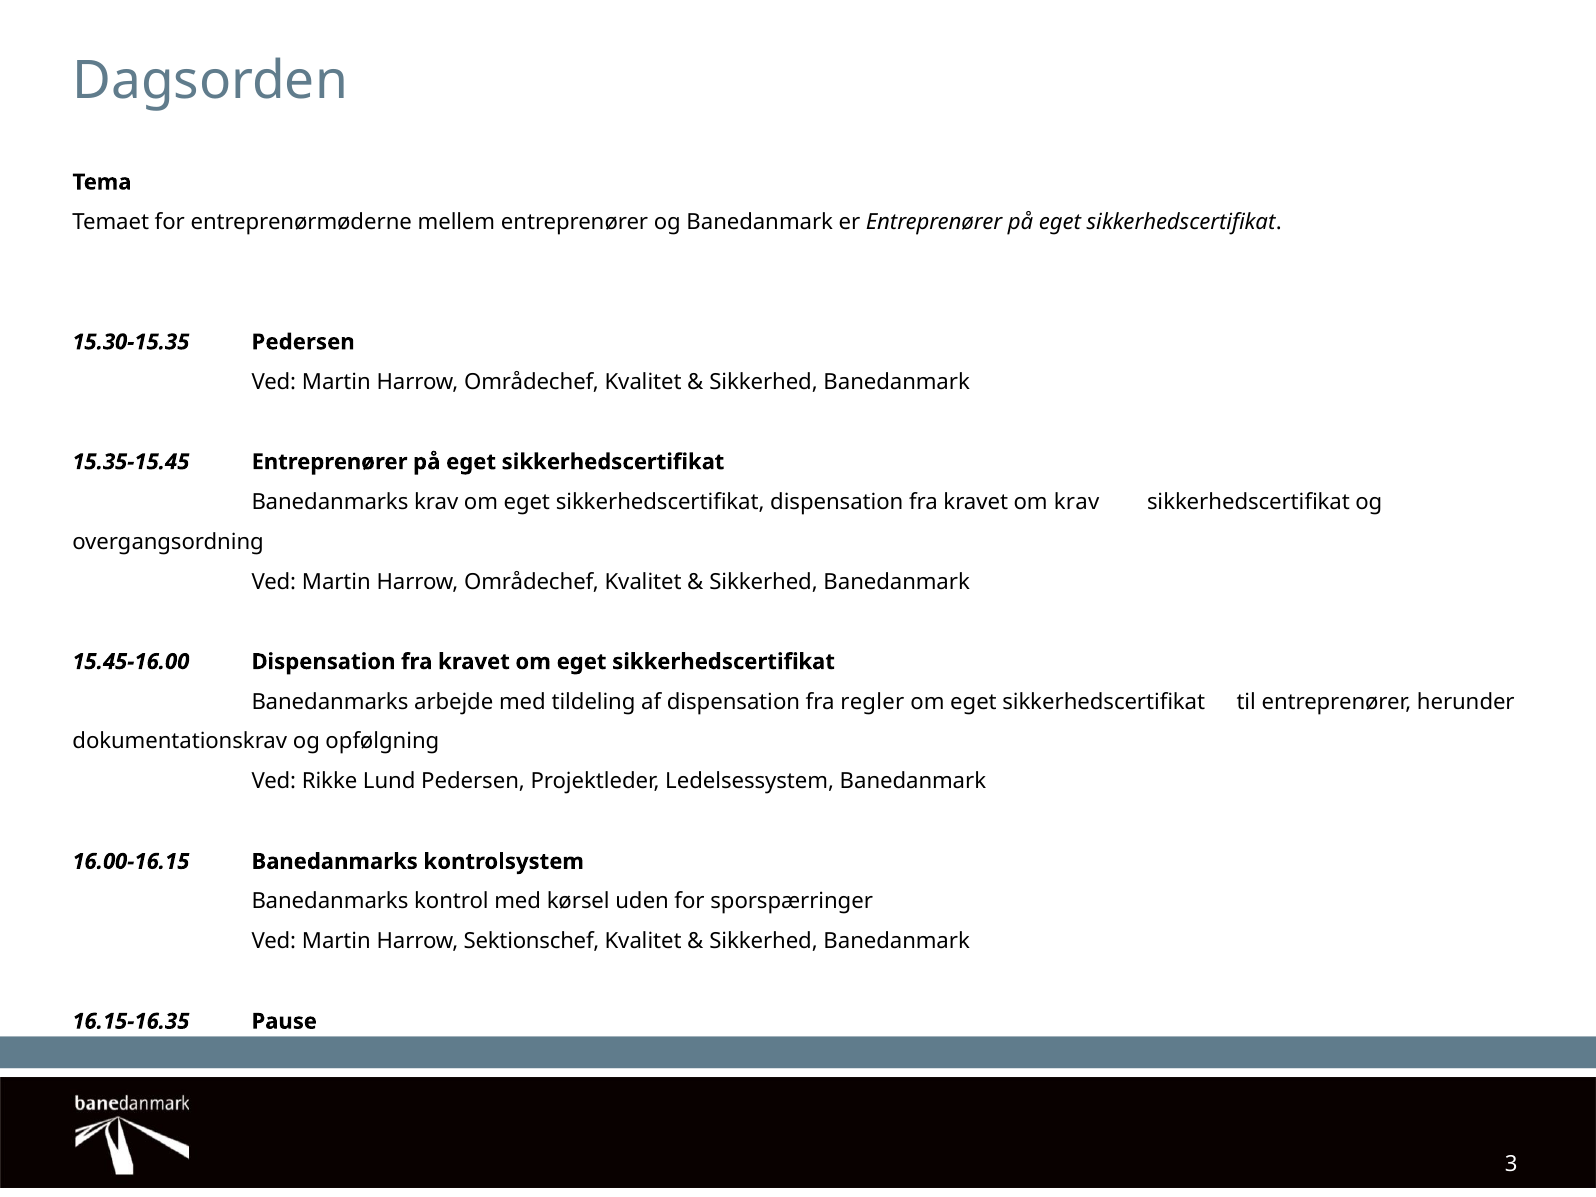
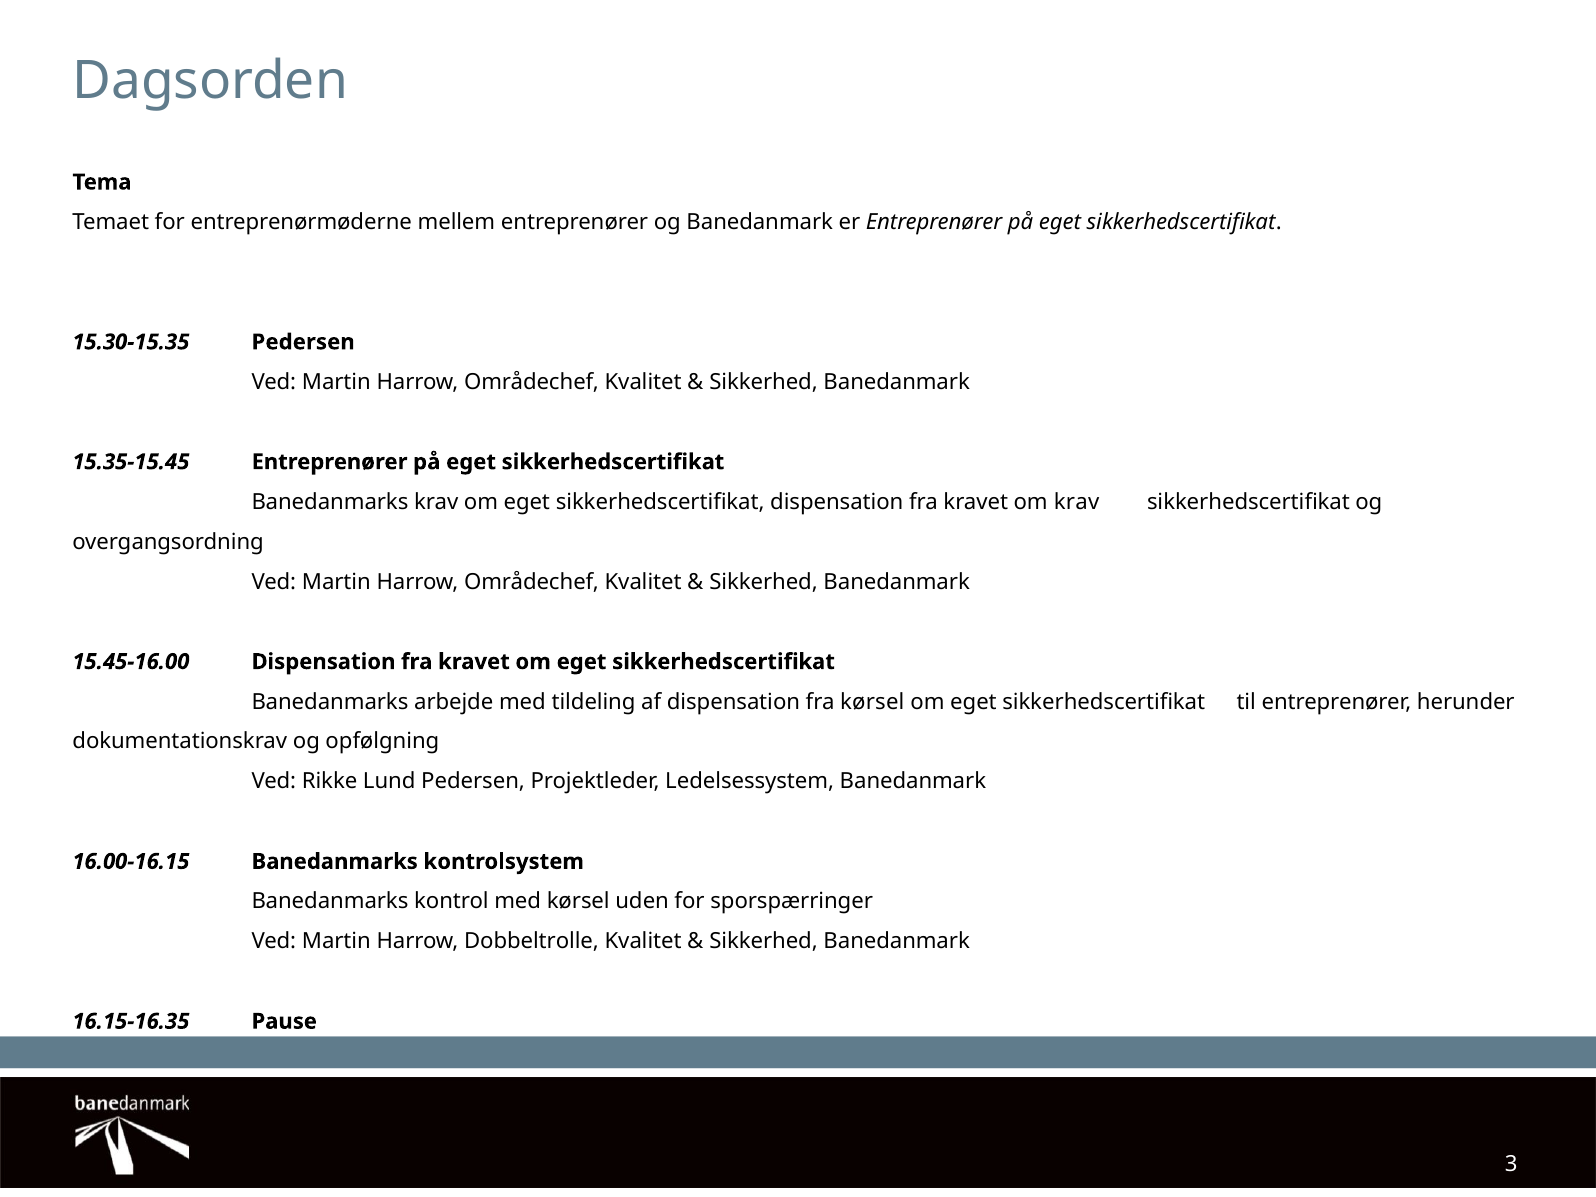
fra regler: regler -> kørsel
Sektionschef: Sektionschef -> Dobbeltrolle
